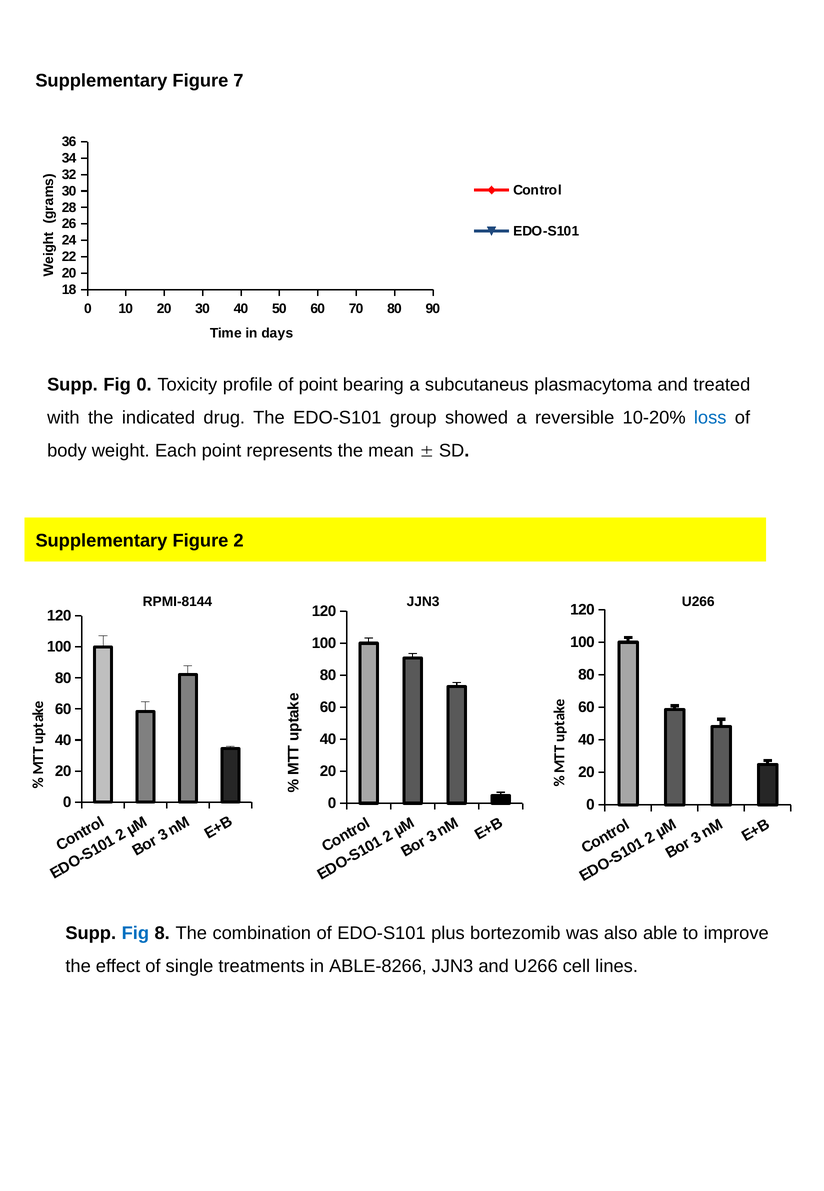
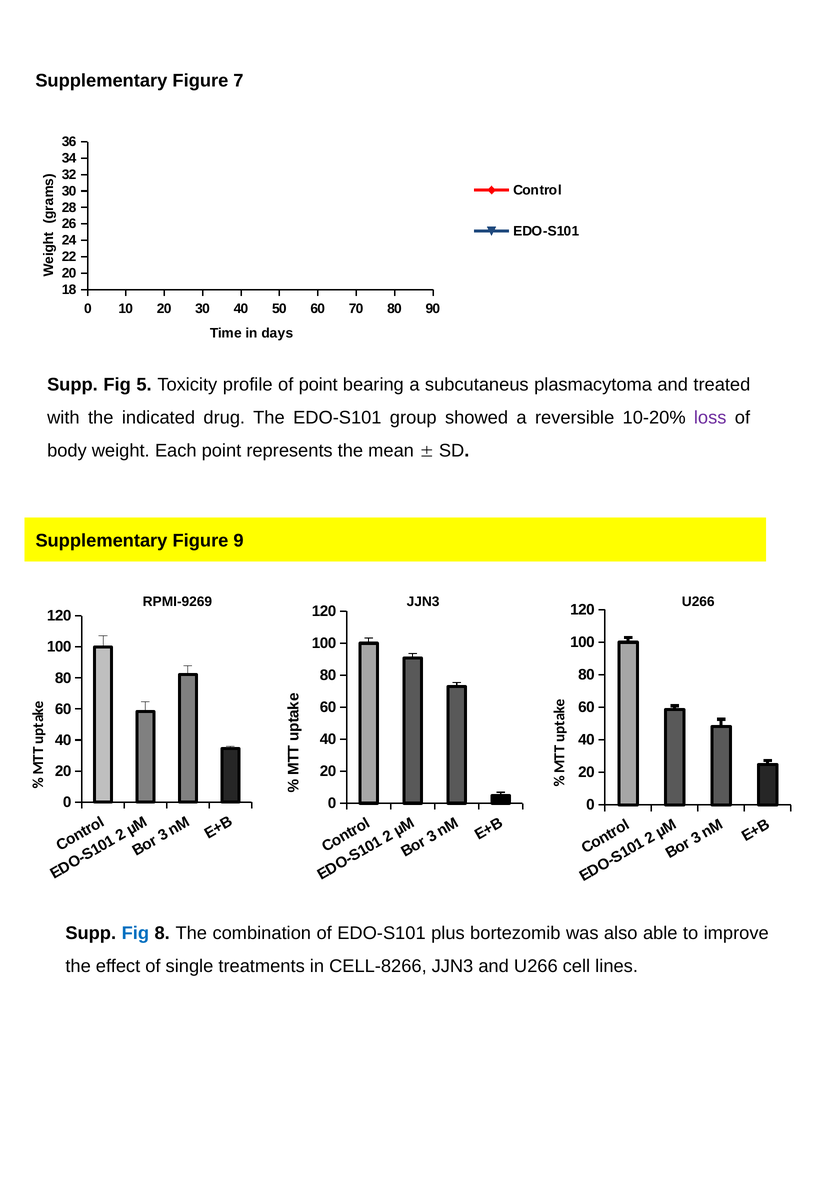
Fig 0: 0 -> 5
loss colour: blue -> purple
Figure 2: 2 -> 9
RPMI-8144: RPMI-8144 -> RPMI-9269
ABLE-8266: ABLE-8266 -> CELL-8266
